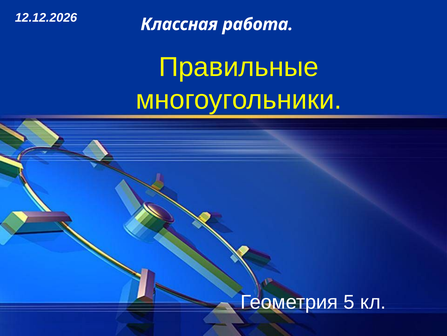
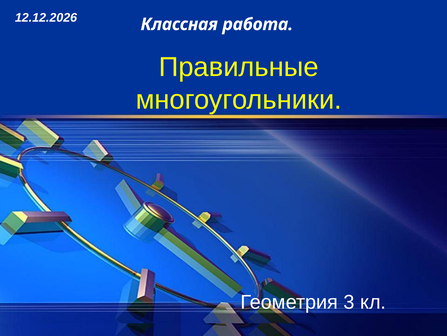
5: 5 -> 3
